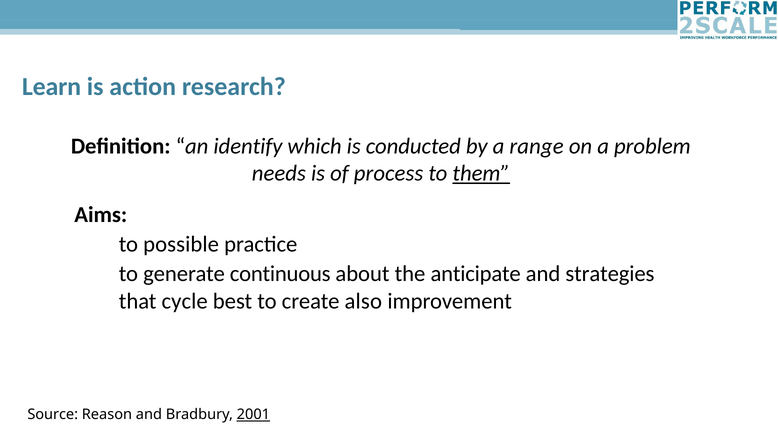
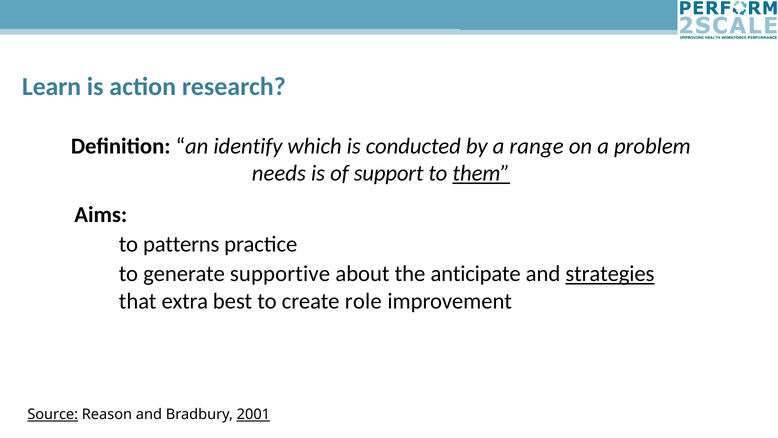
process: process -> support
possible: possible -> patterns
continuous: continuous -> supportive
strategies underline: none -> present
cycle: cycle -> extra
also: also -> role
Source underline: none -> present
